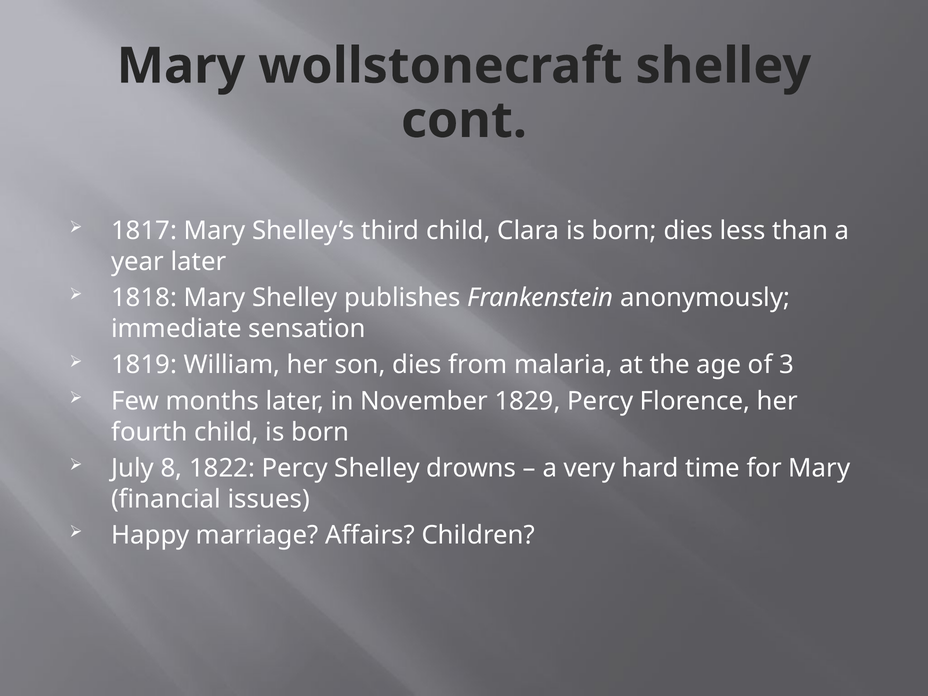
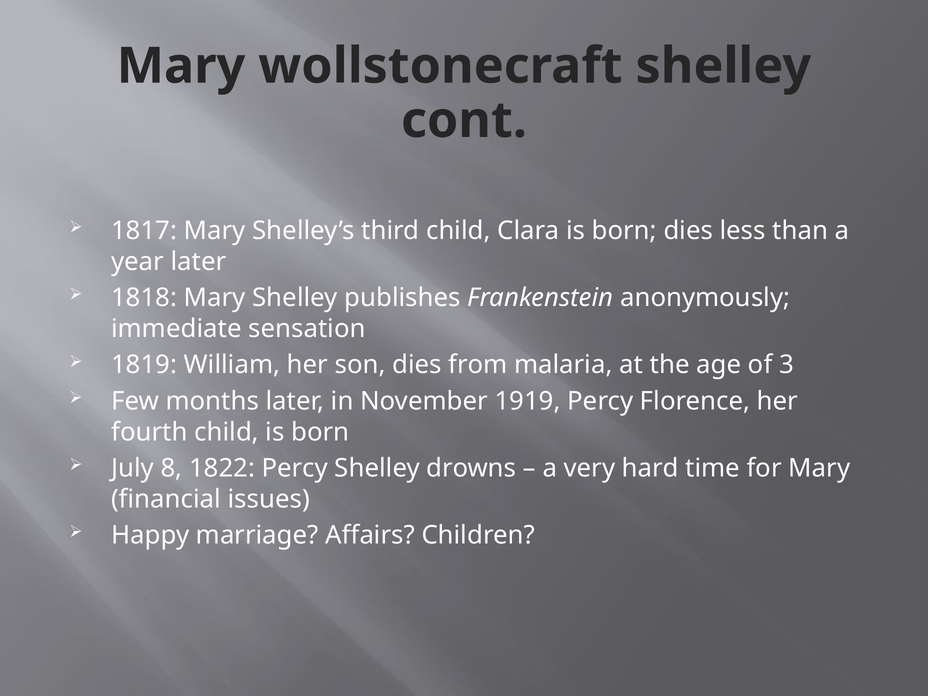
1829: 1829 -> 1919
